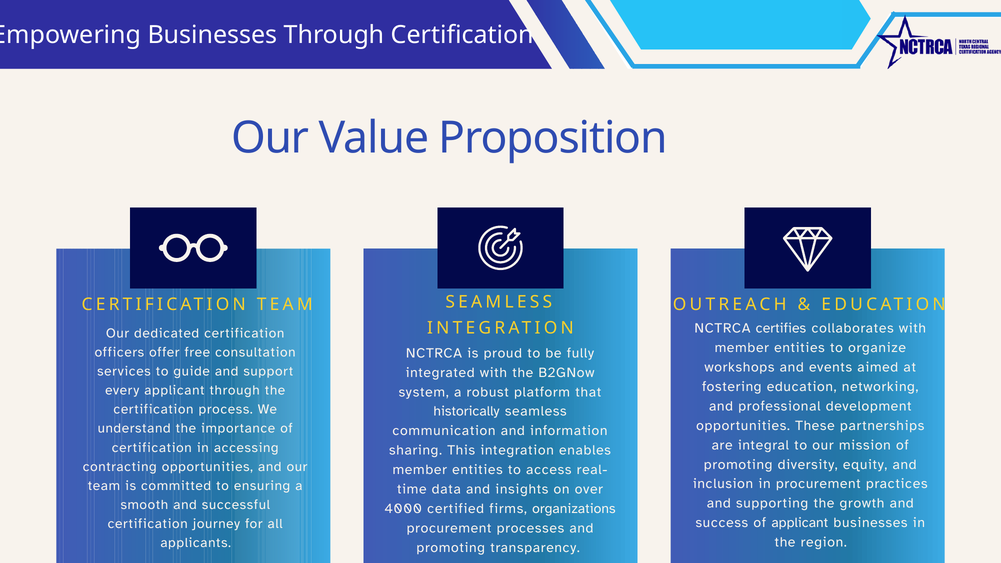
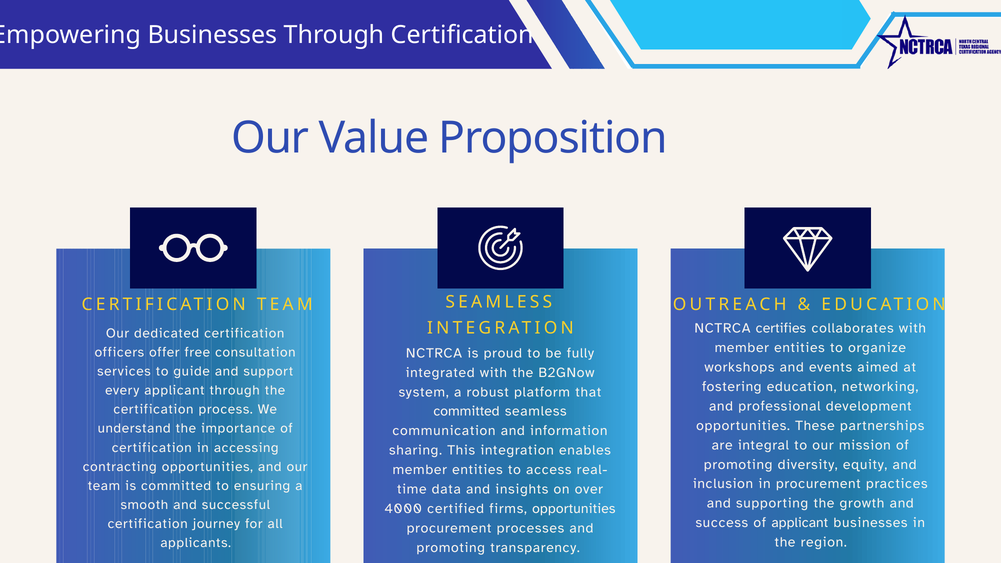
historically at (466, 411): historically -> committed
firms organizations: organizations -> opportunities
